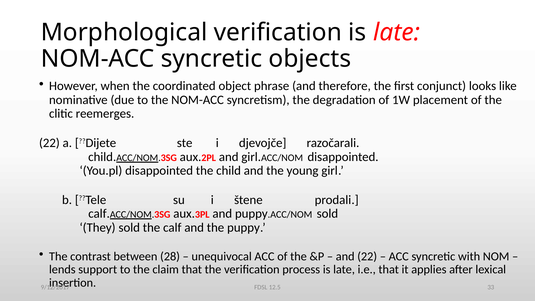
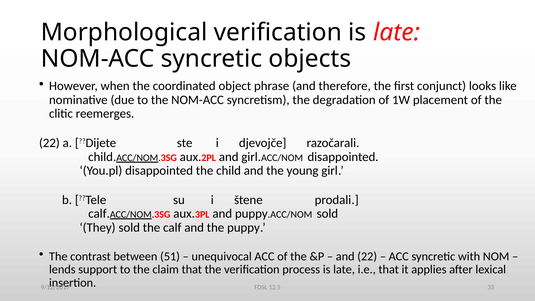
28: 28 -> 51
